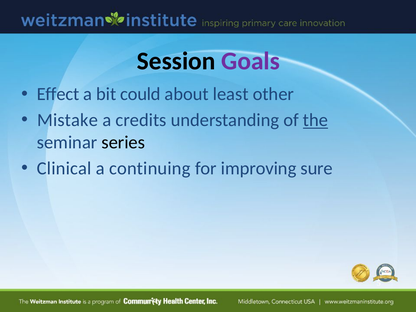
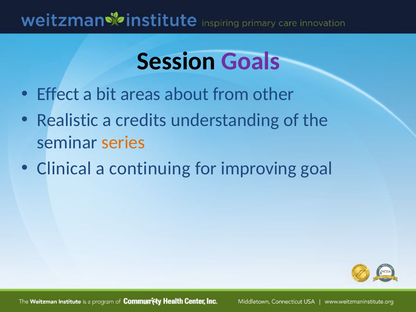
could: could -> areas
least: least -> from
Mistake: Mistake -> Realistic
the underline: present -> none
series colour: black -> orange
sure: sure -> goal
